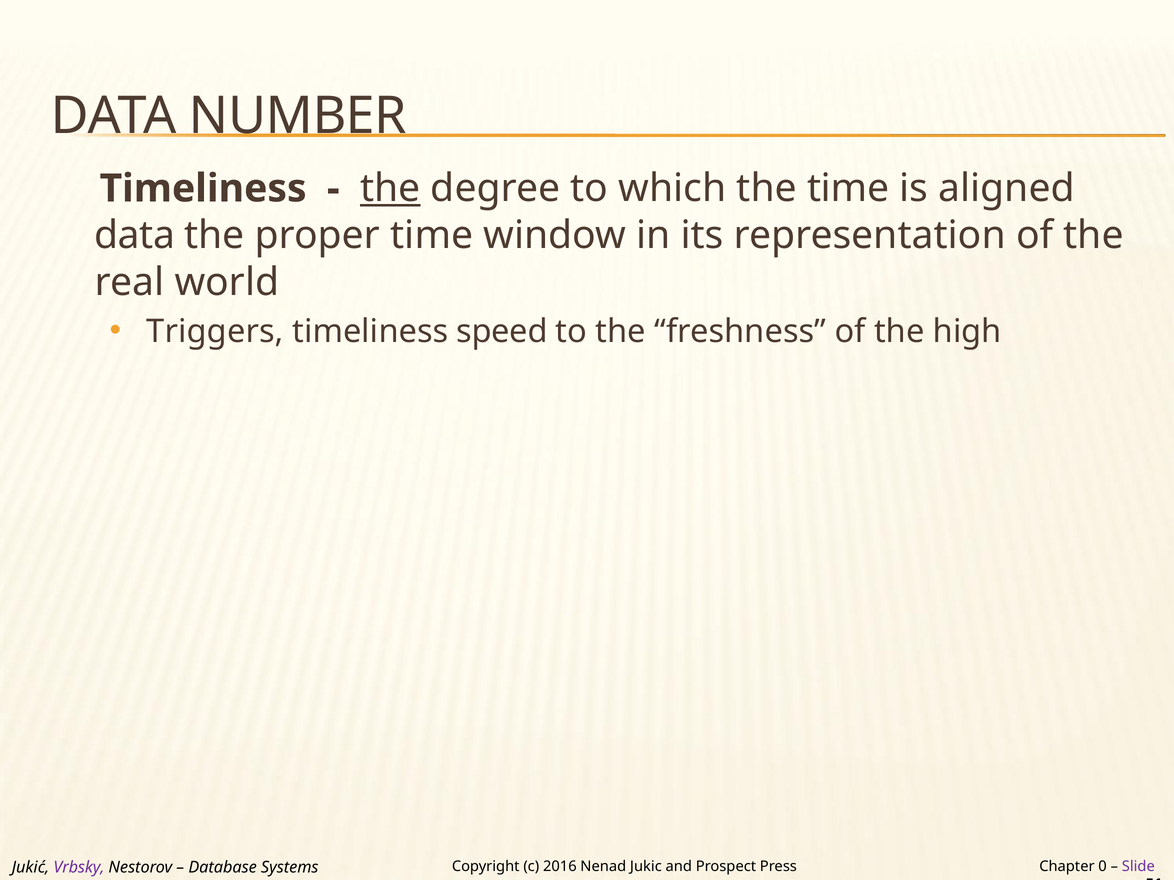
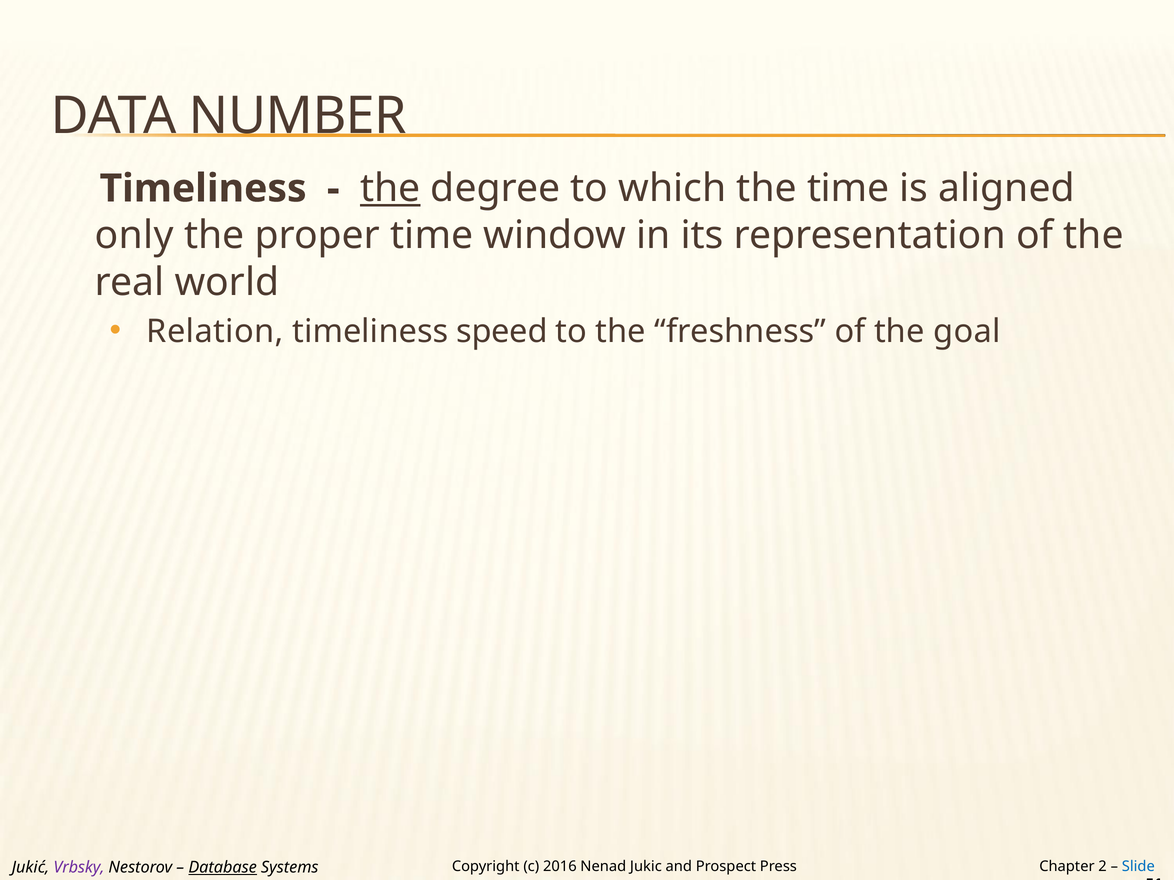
data at (135, 236): data -> only
Triggers: Triggers -> Relation
high: high -> goal
Database underline: none -> present
0: 0 -> 2
Slide colour: purple -> blue
